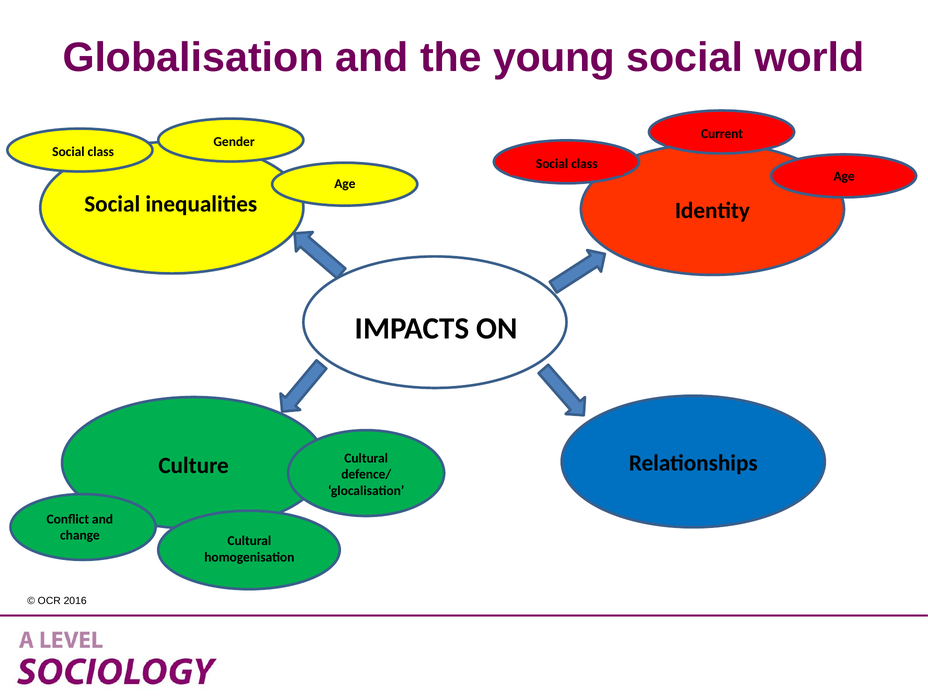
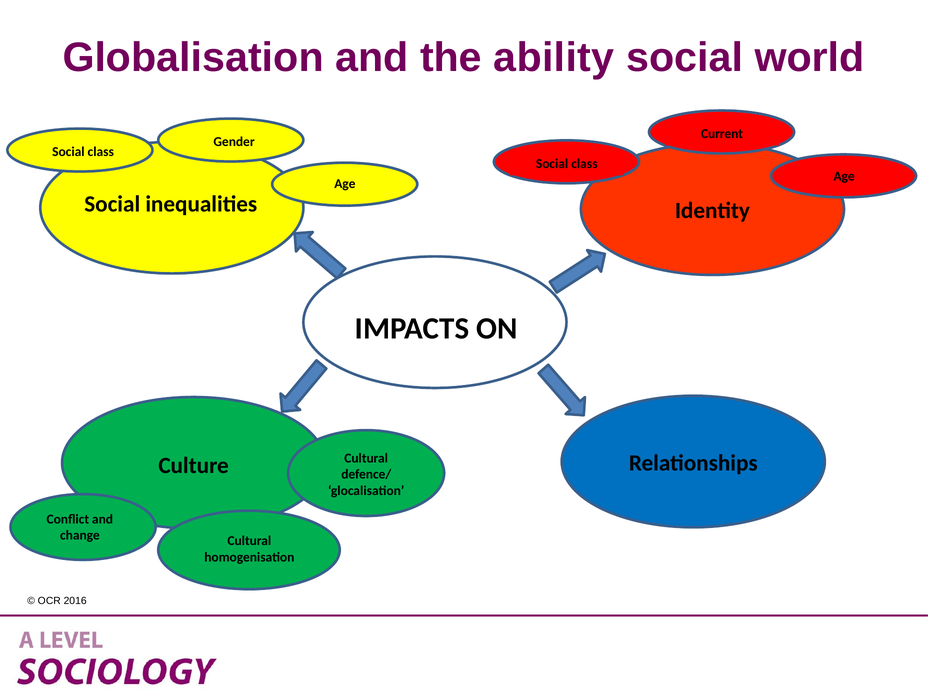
young: young -> ability
